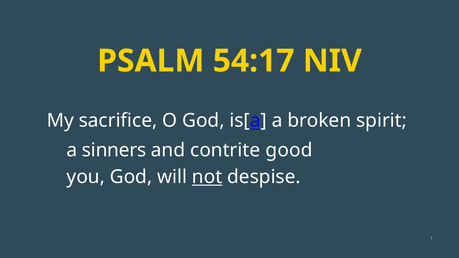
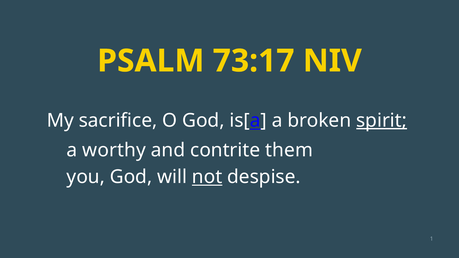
54:17: 54:17 -> 73:17
spirit underline: none -> present
sinners: sinners -> worthy
good: good -> them
